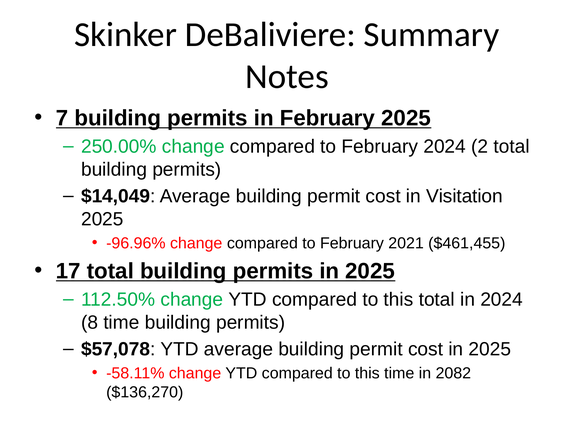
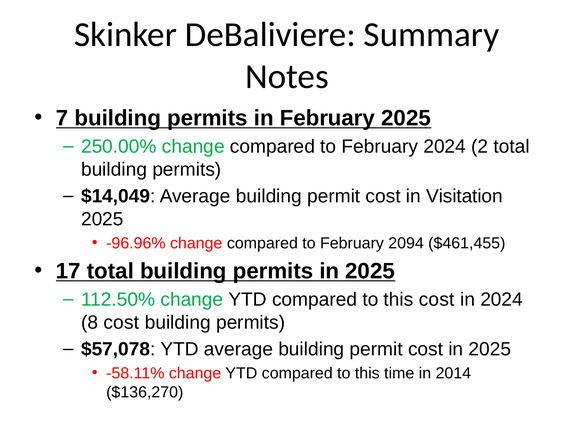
2021: 2021 -> 2094
this total: total -> cost
8 time: time -> cost
2082: 2082 -> 2014
